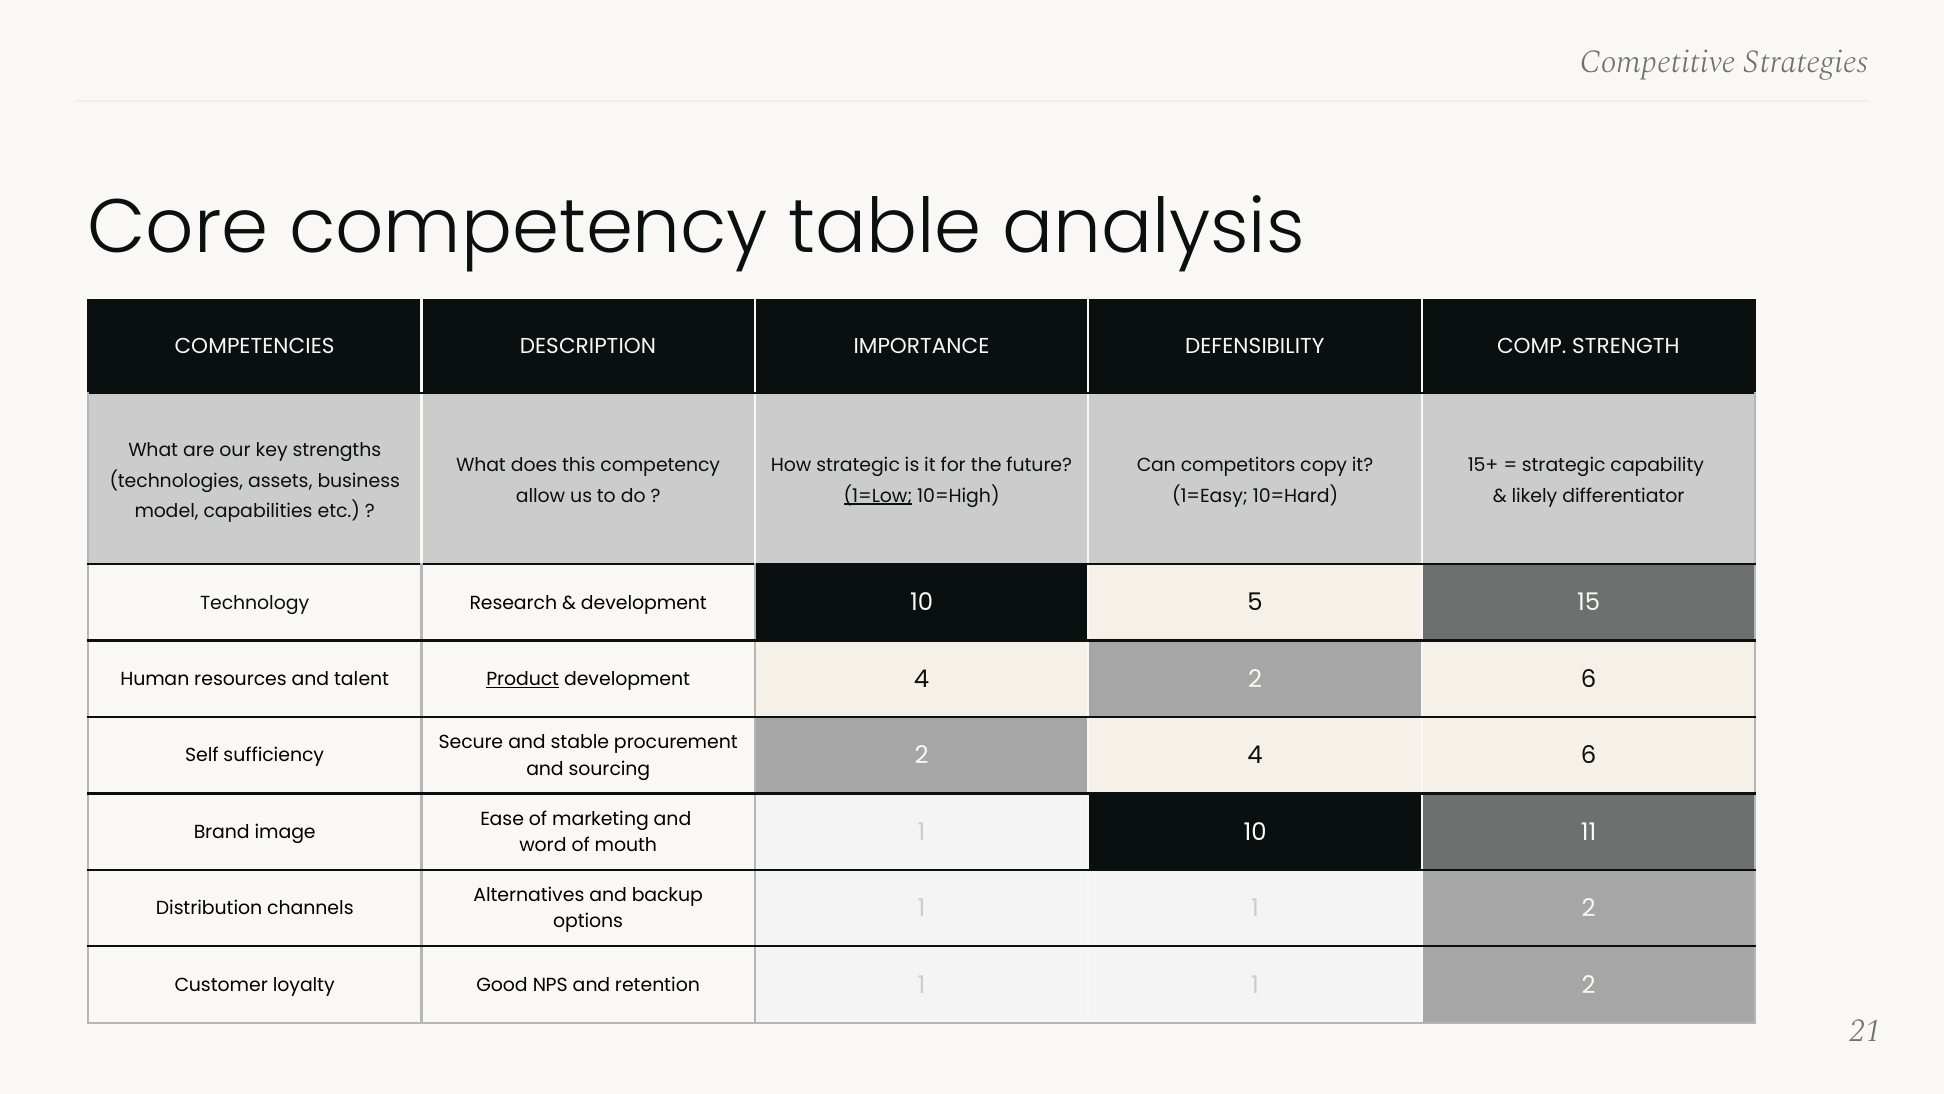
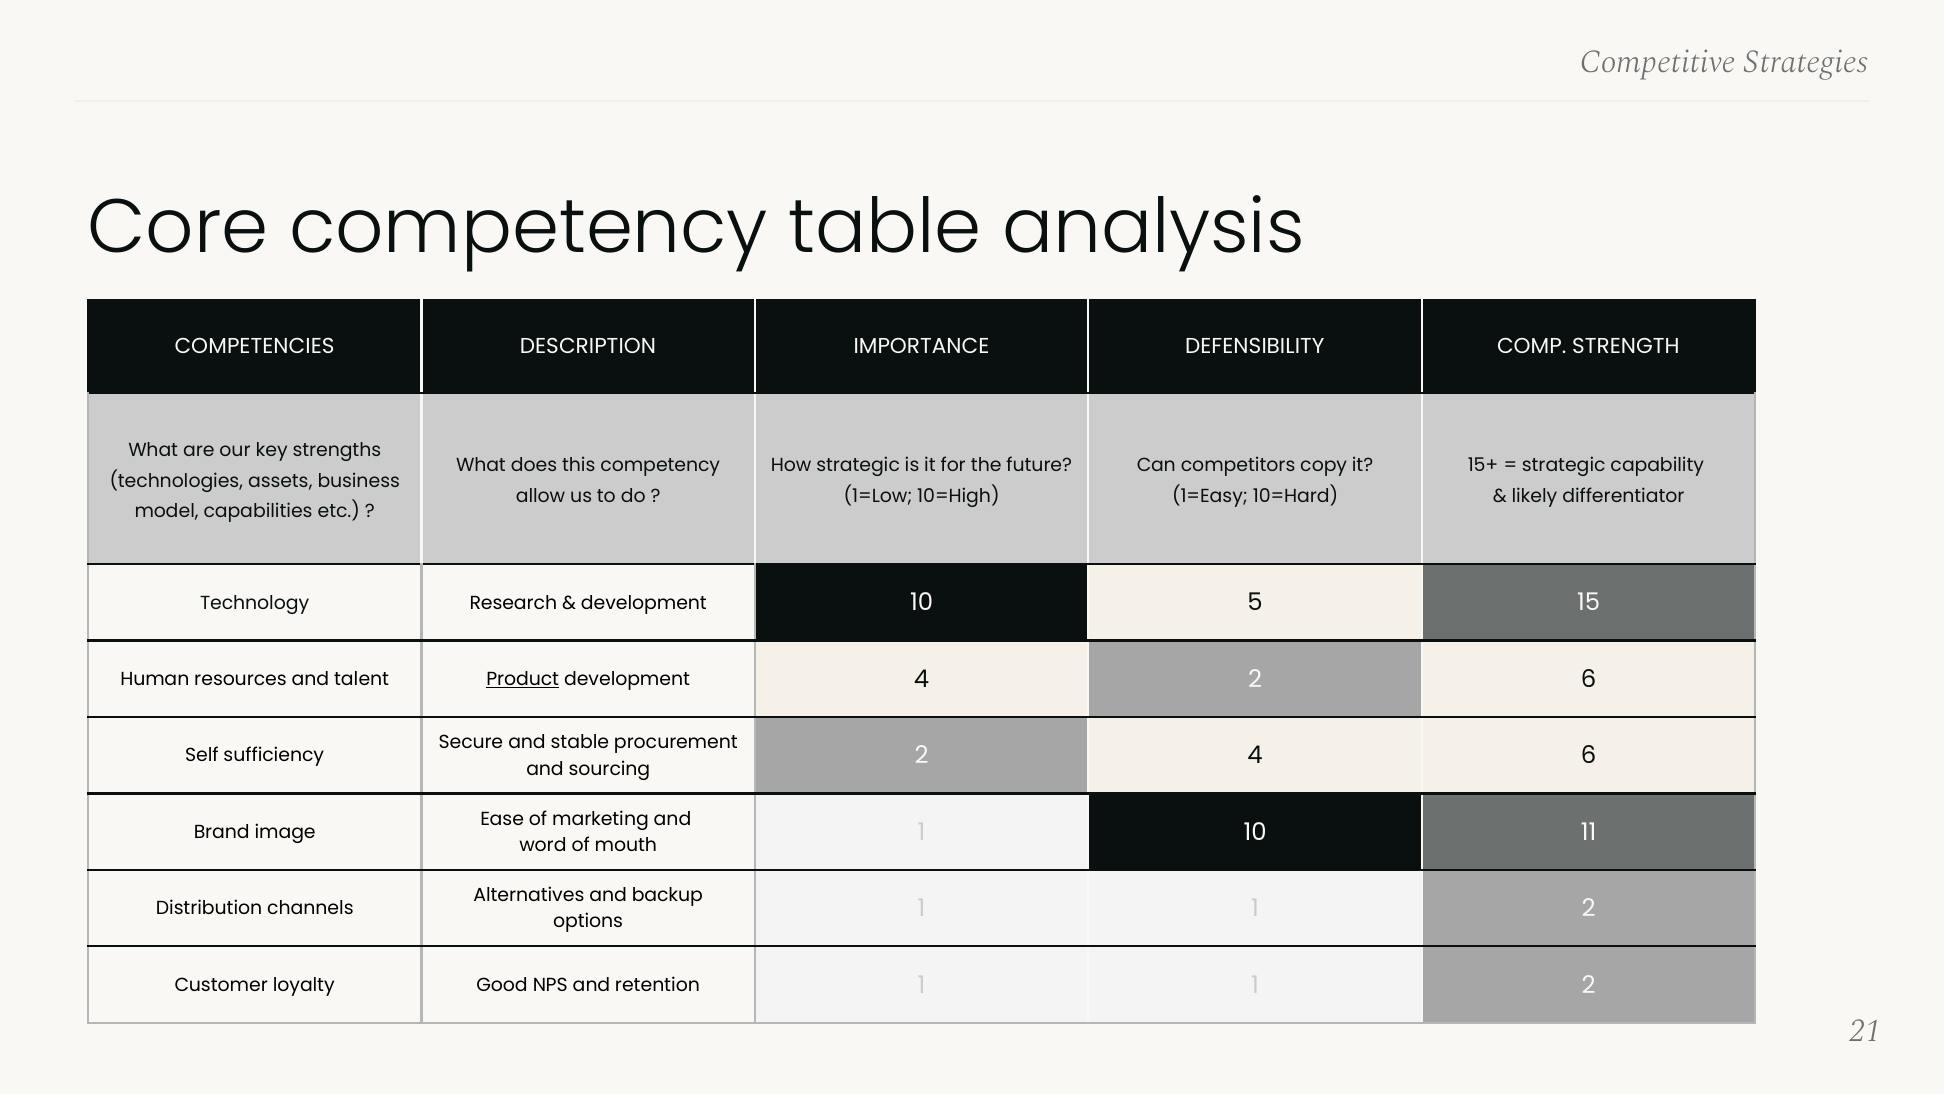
1=Low underline: present -> none
